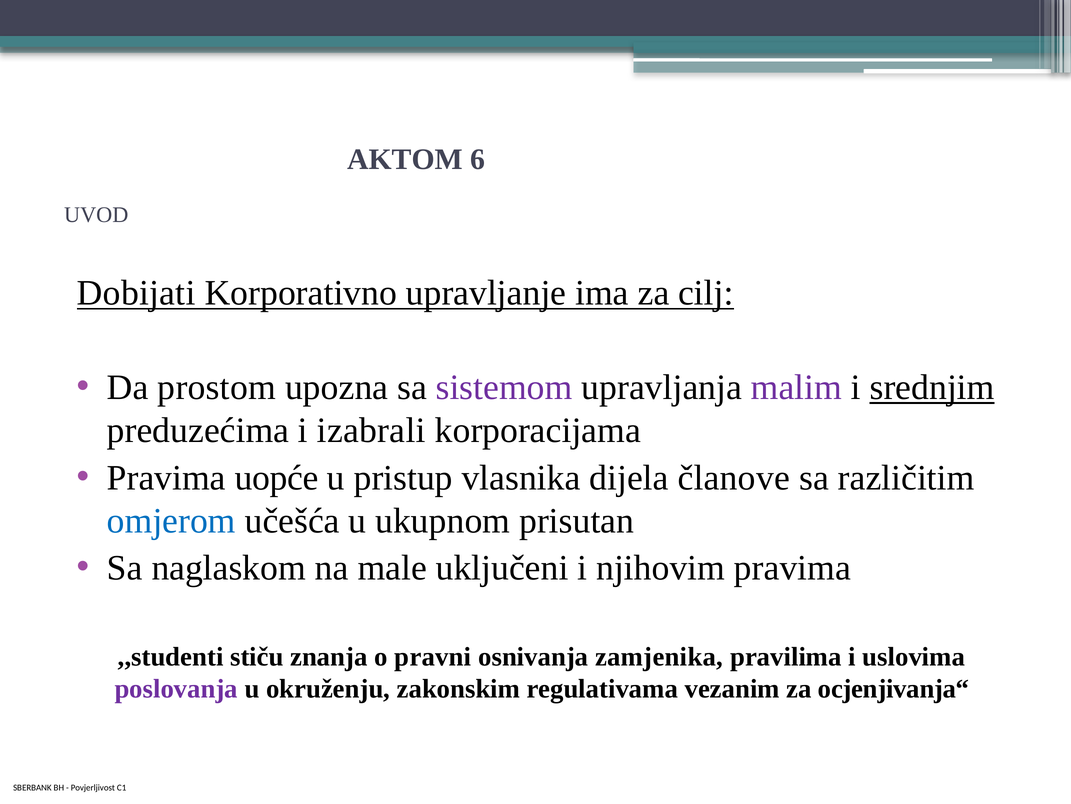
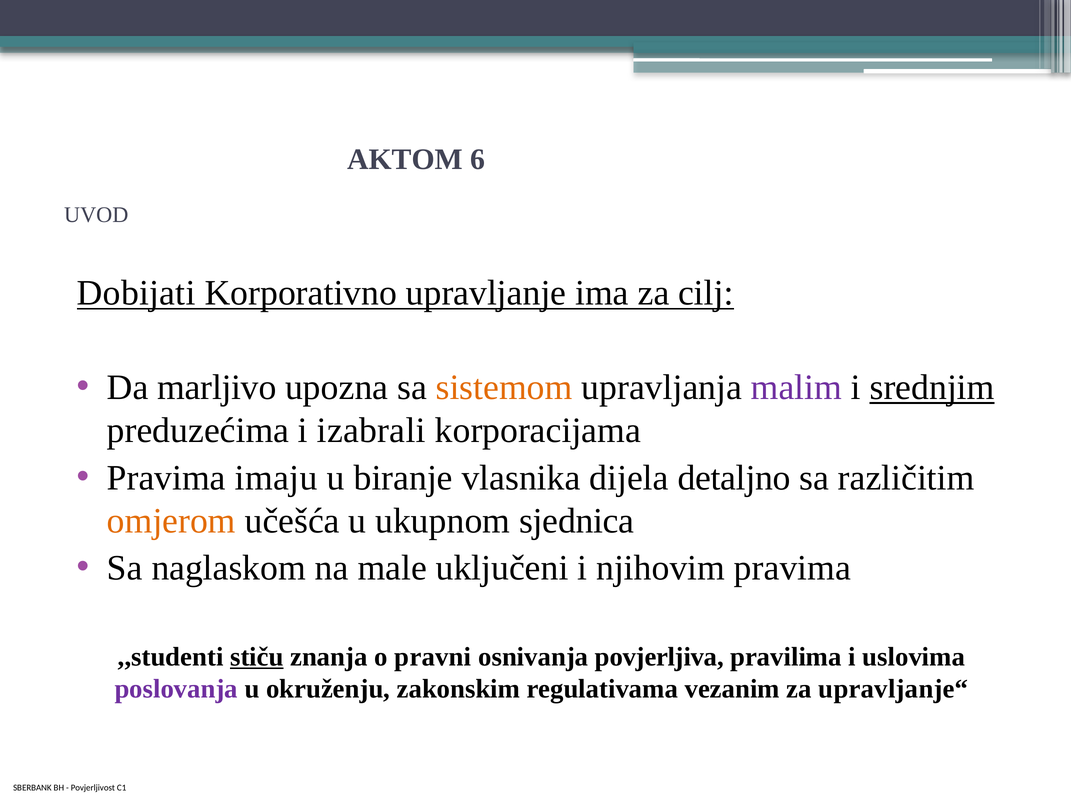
prostom: prostom -> marljivo
sistemom colour: purple -> orange
uopće: uopće -> imaju
pristup: pristup -> biranje
članove: članove -> detaljno
omjerom colour: blue -> orange
prisutan: prisutan -> sjednica
stiču underline: none -> present
zamjenika: zamjenika -> povjerljiva
ocjenjivanja“: ocjenjivanja“ -> upravljanje“
